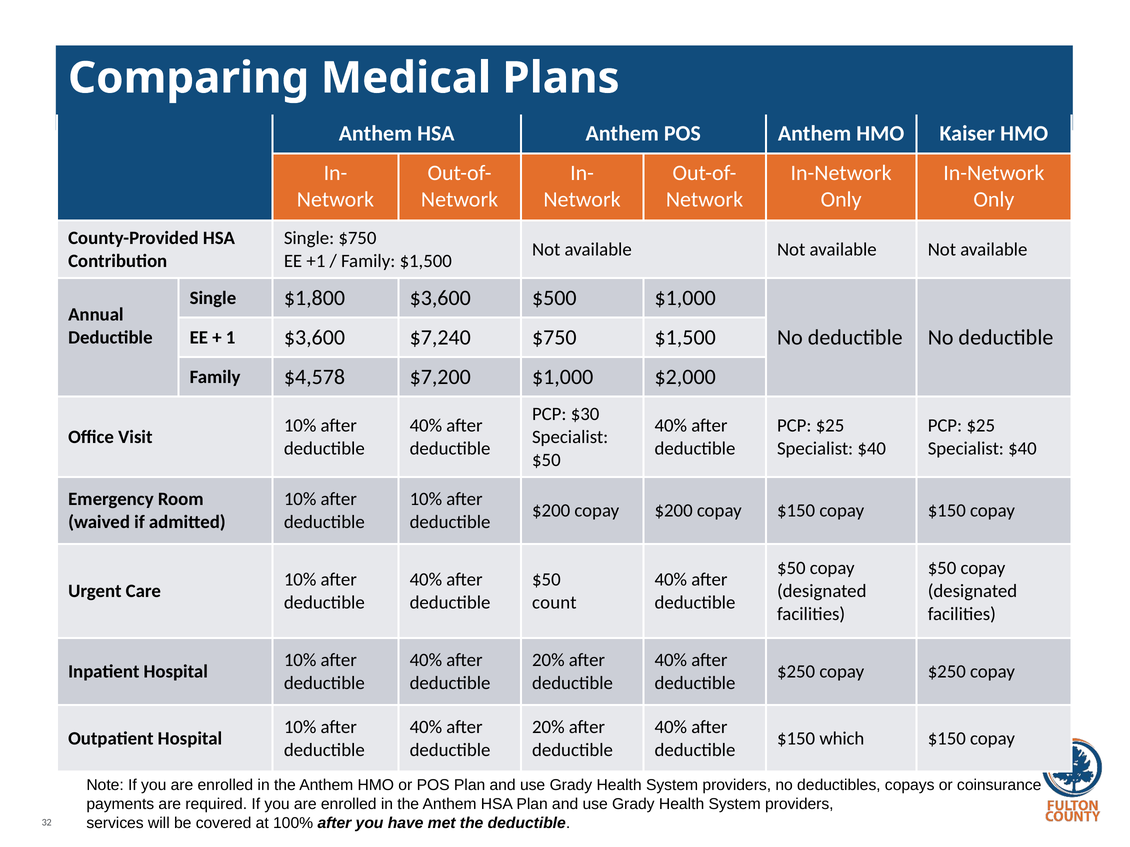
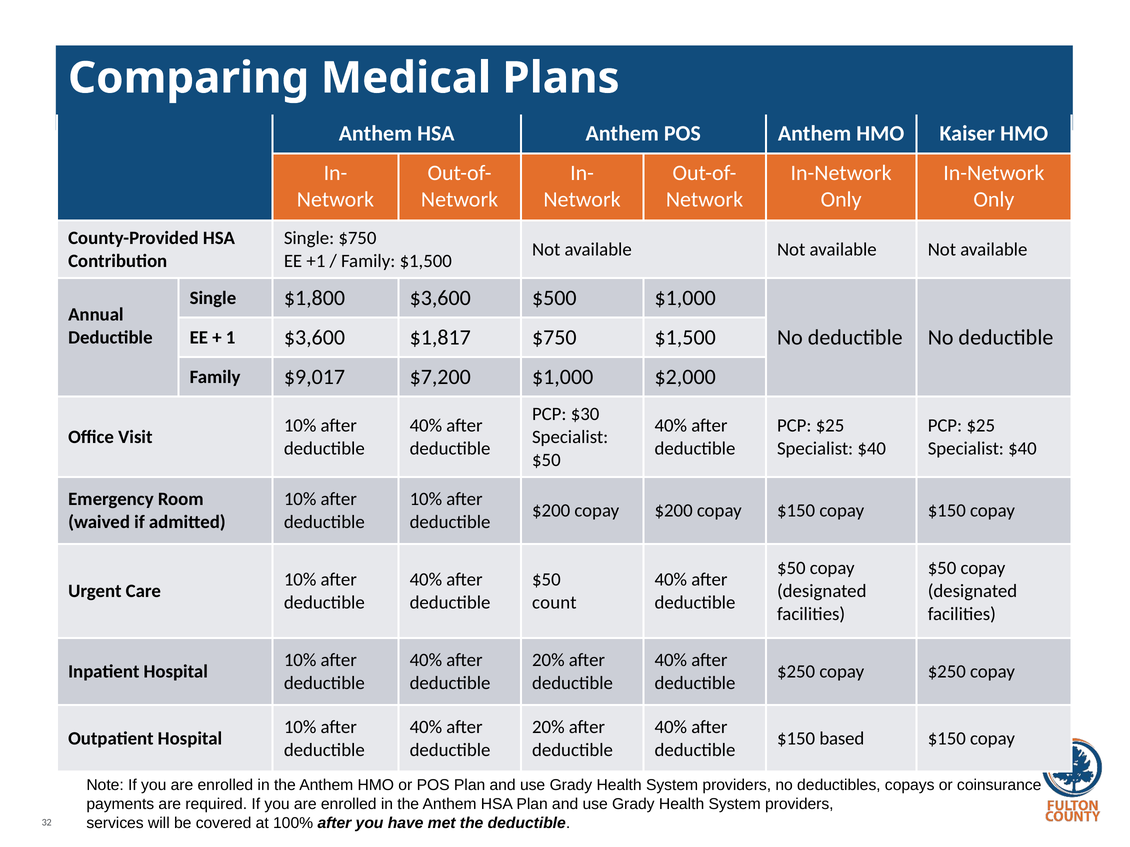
$7,240: $7,240 -> $1,817
$4,578: $4,578 -> $9,017
which: which -> based
